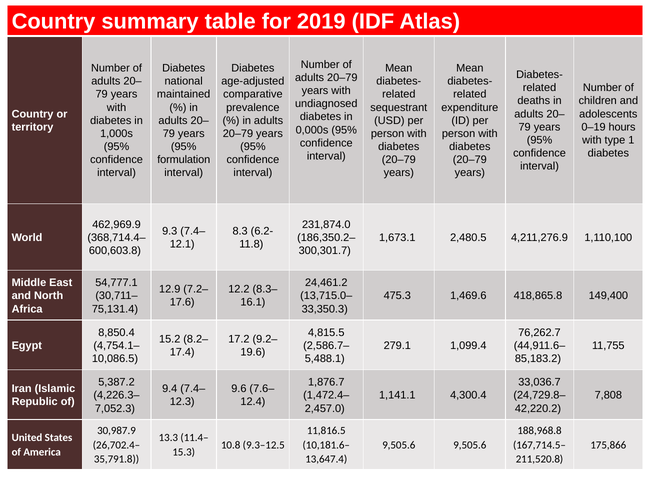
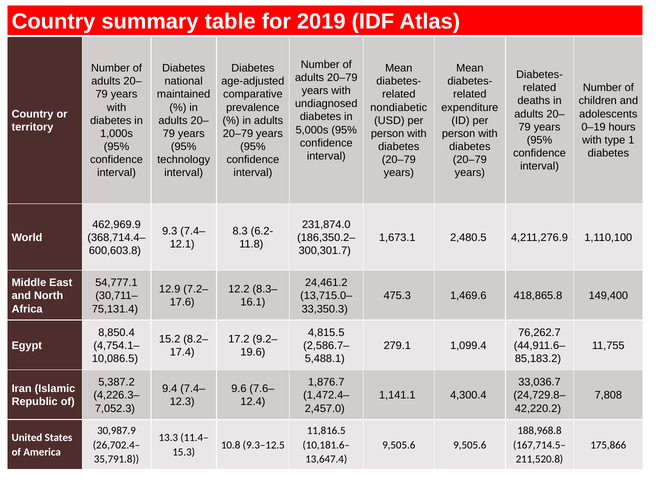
sequestrant: sequestrant -> nondiabetic
0,000s: 0,000s -> 5,000s
formulation: formulation -> technology
